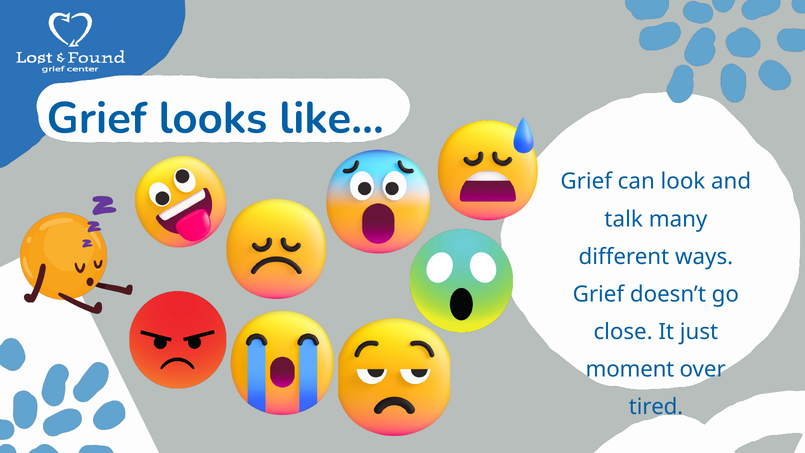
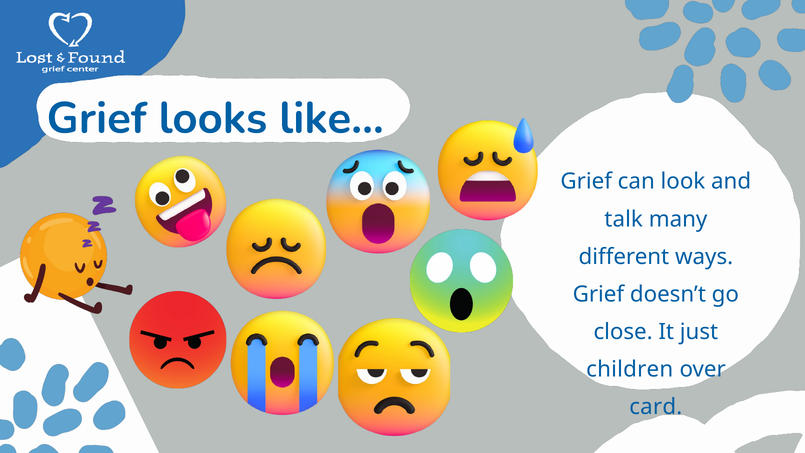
moment: moment -> children
tired: tired -> card
